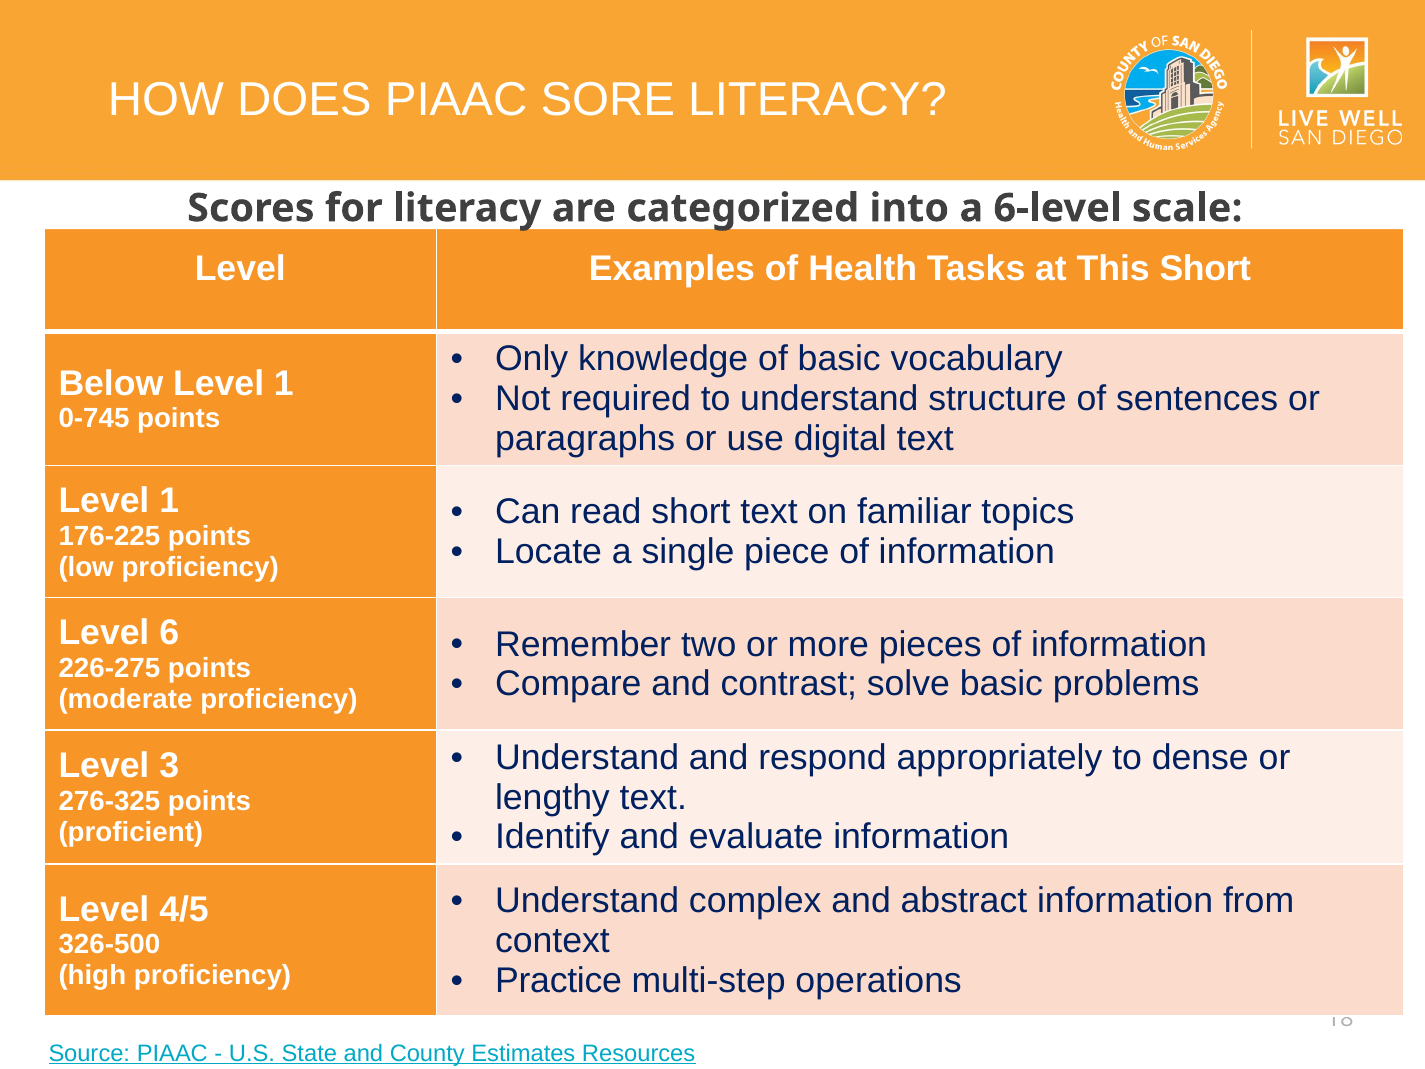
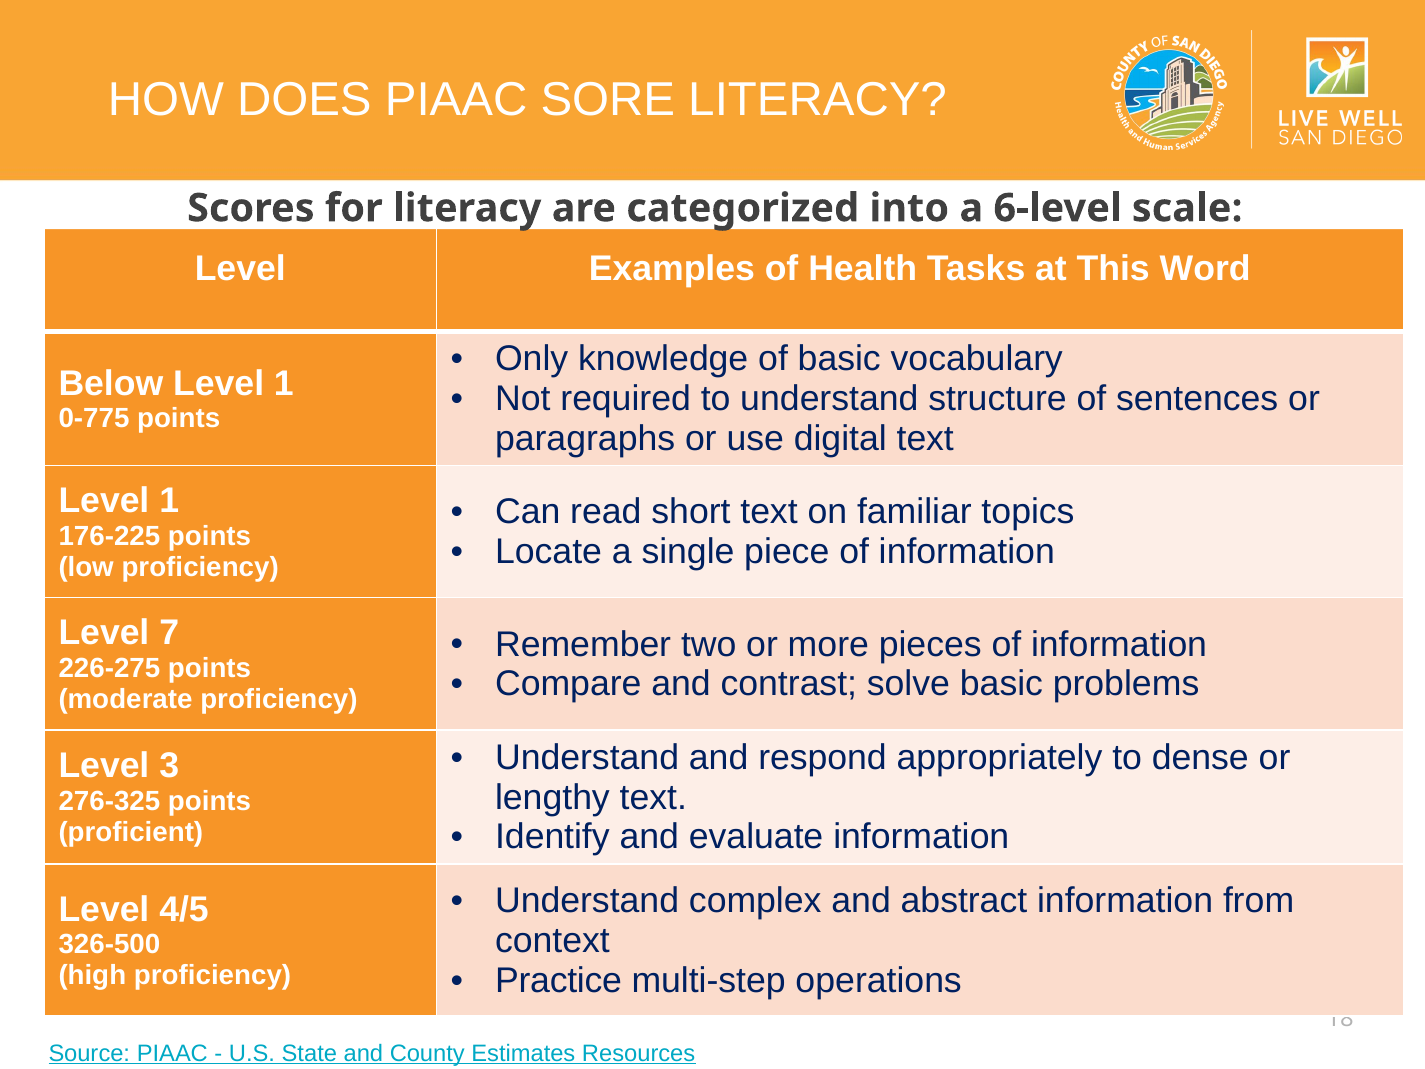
This Short: Short -> Word
0-745: 0-745 -> 0-775
6: 6 -> 7
